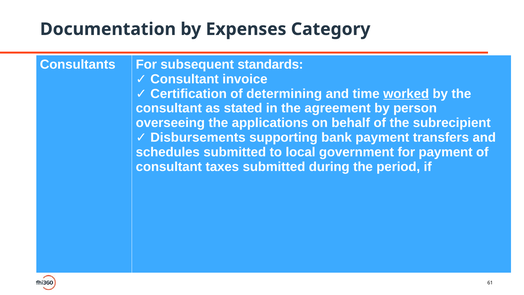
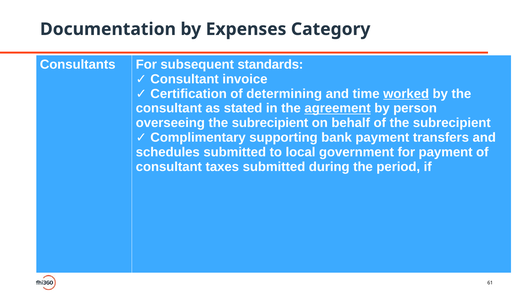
agreement underline: none -> present
overseeing the applications: applications -> subrecipient
Disbursements: Disbursements -> Complimentary
